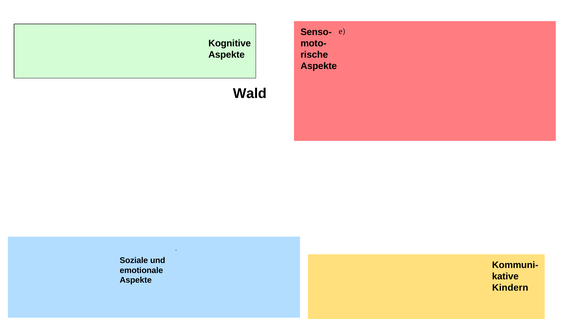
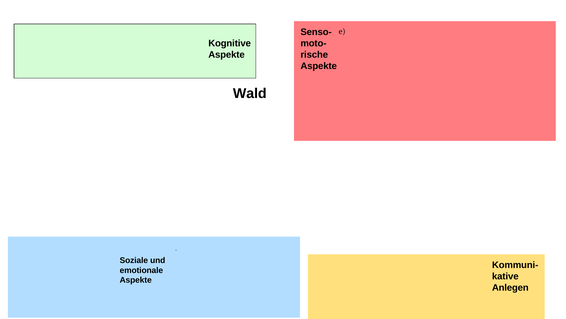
Kindern: Kindern -> Anlegen
